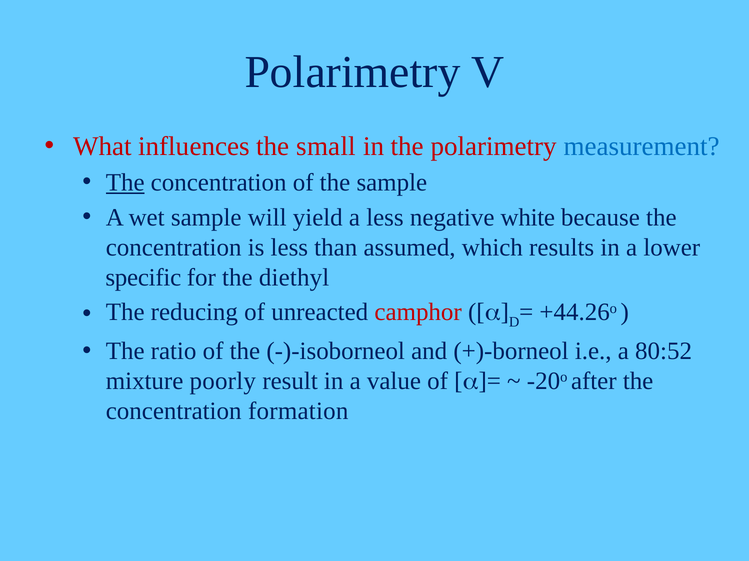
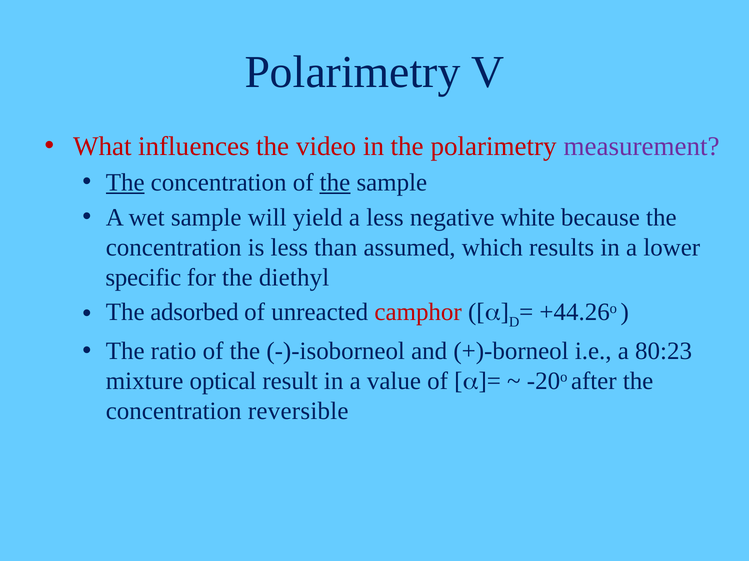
small: small -> video
measurement colour: blue -> purple
the at (335, 183) underline: none -> present
reducing: reducing -> adsorbed
80:52: 80:52 -> 80:23
poorly: poorly -> optical
formation: formation -> reversible
